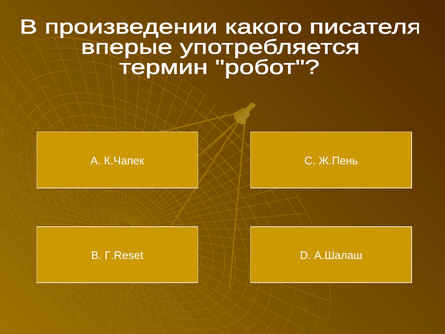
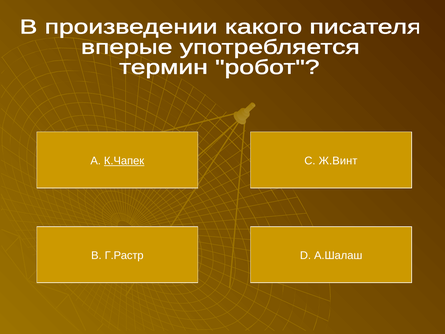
К.Чапек underline: none -> present
Ж.Пень: Ж.Пень -> Ж.Винт
Г.Reset: Г.Reset -> Г.Растр
